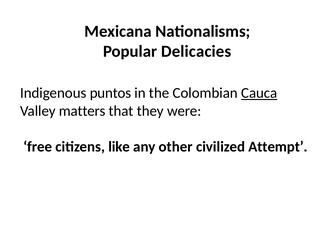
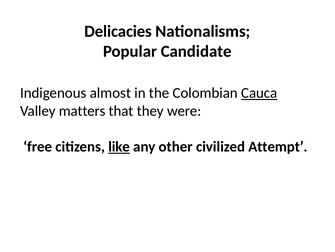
Mexicana: Mexicana -> Delicacies
Delicacies: Delicacies -> Candidate
puntos: puntos -> almost
like underline: none -> present
